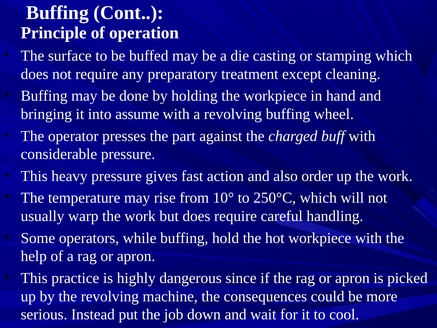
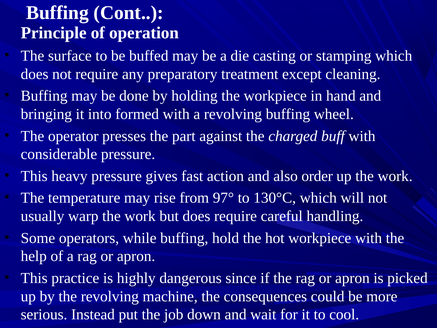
assume: assume -> formed
10°: 10° -> 97°
250°C: 250°C -> 130°C
